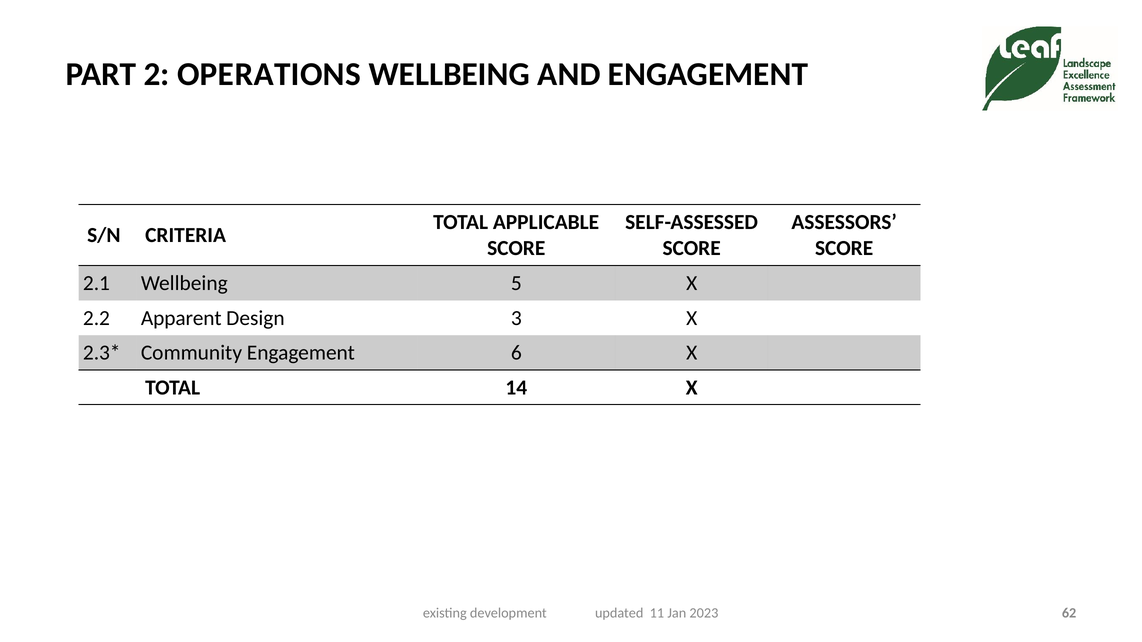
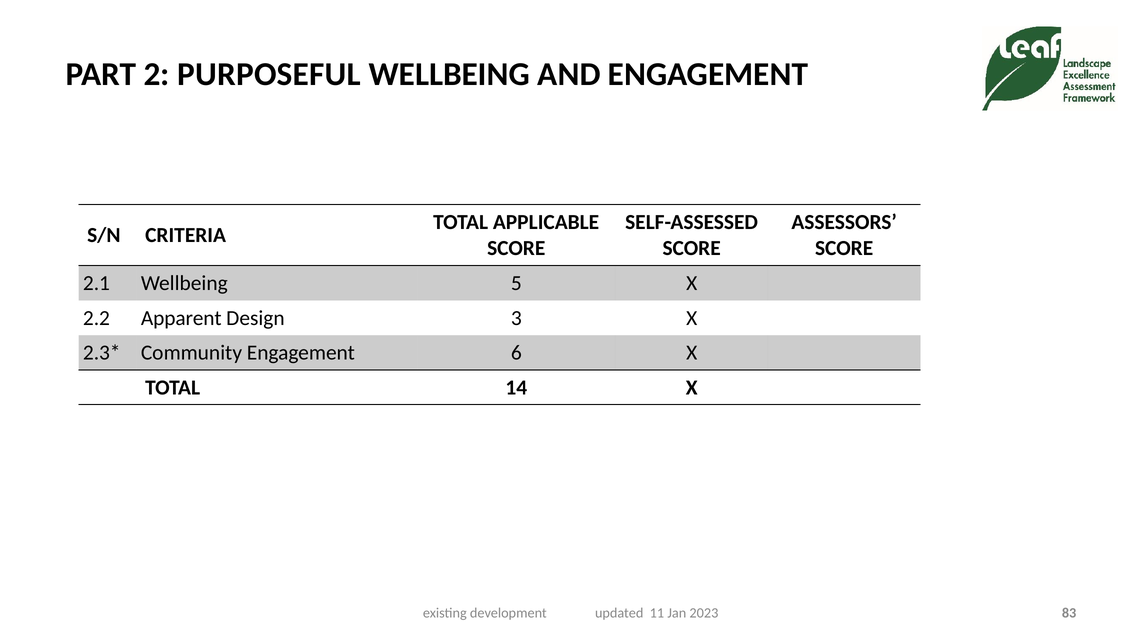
OPERATIONS: OPERATIONS -> PURPOSEFUL
62: 62 -> 83
